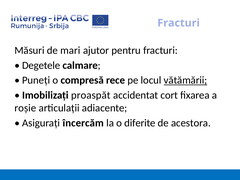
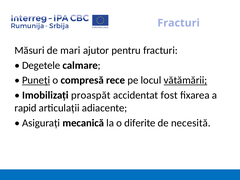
Puneți underline: none -> present
cort: cort -> fost
roșie: roșie -> rapid
încercăm: încercăm -> mecanică
acestora: acestora -> necesită
